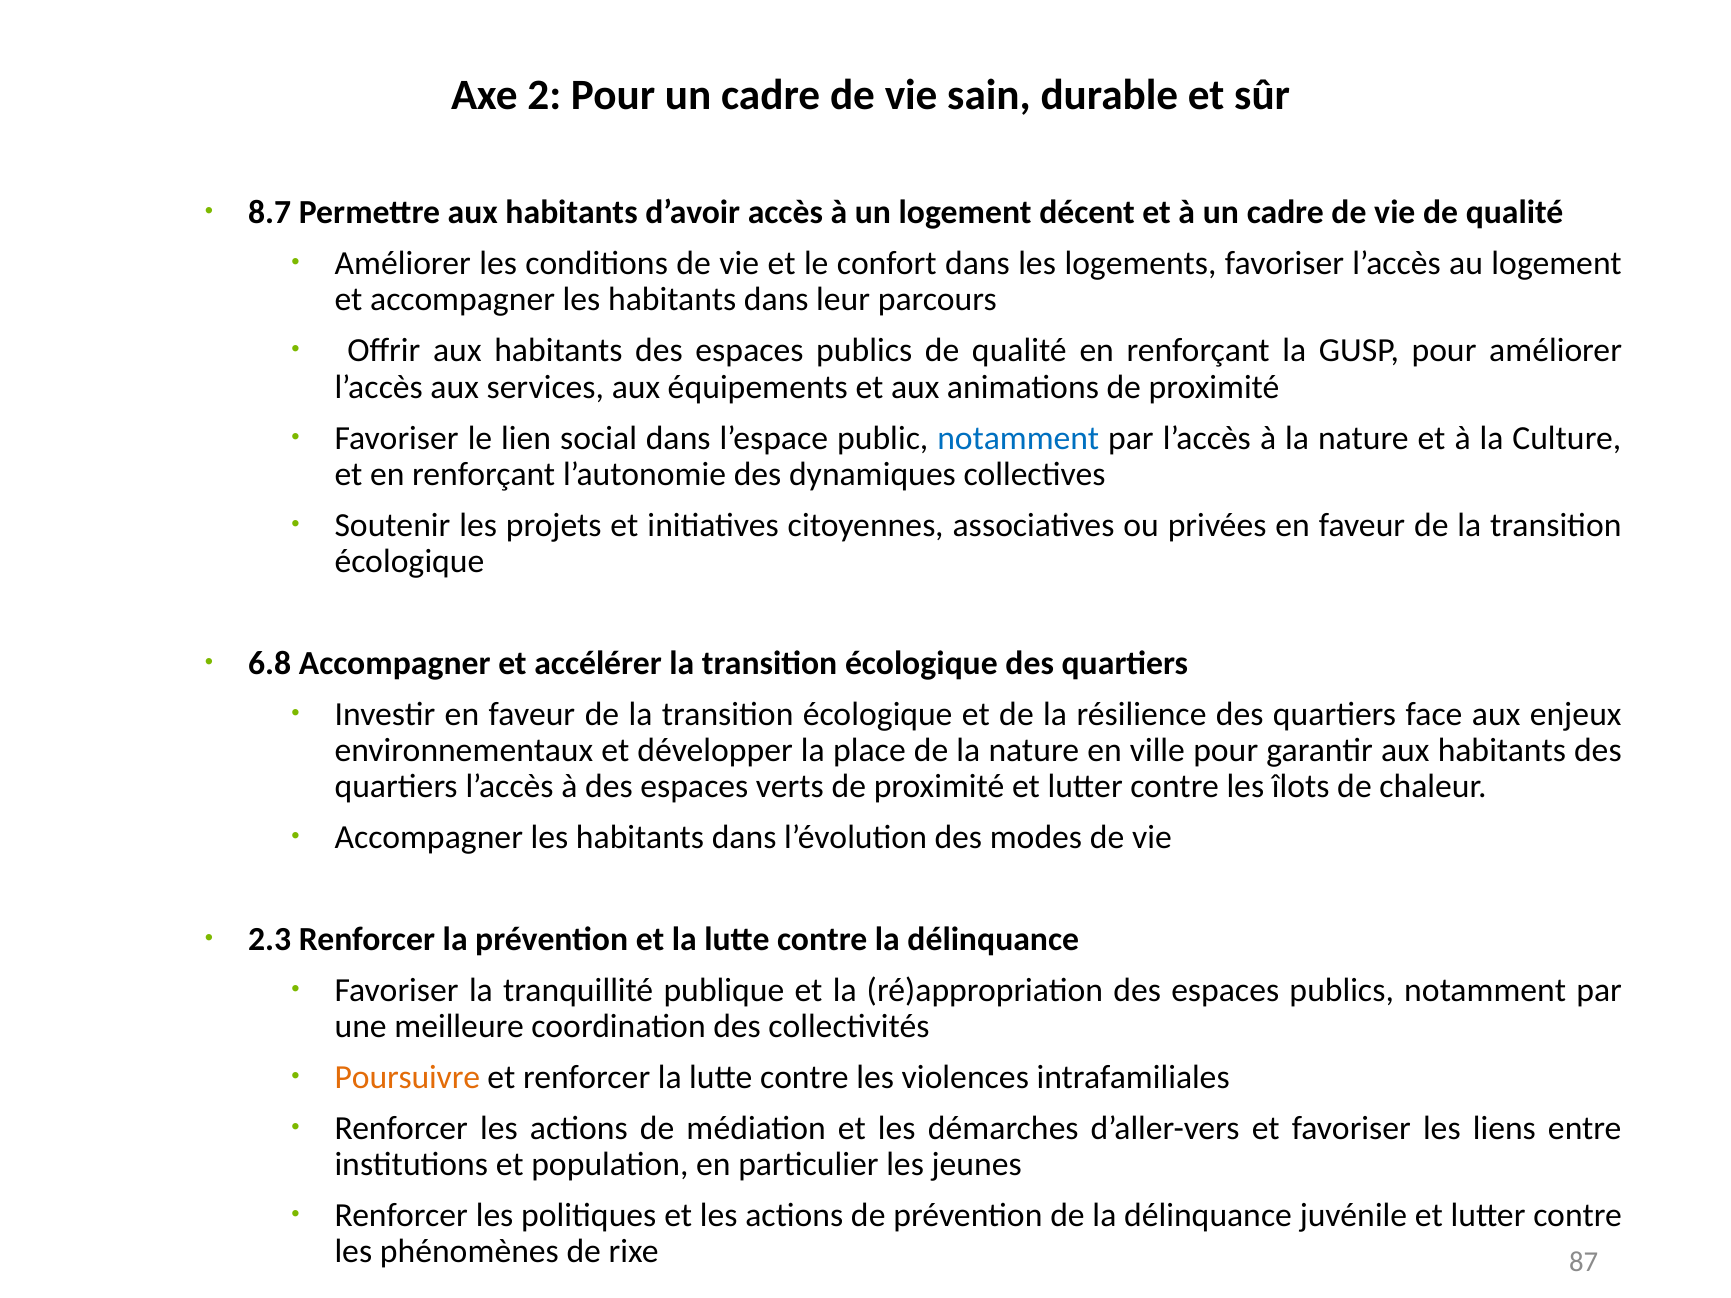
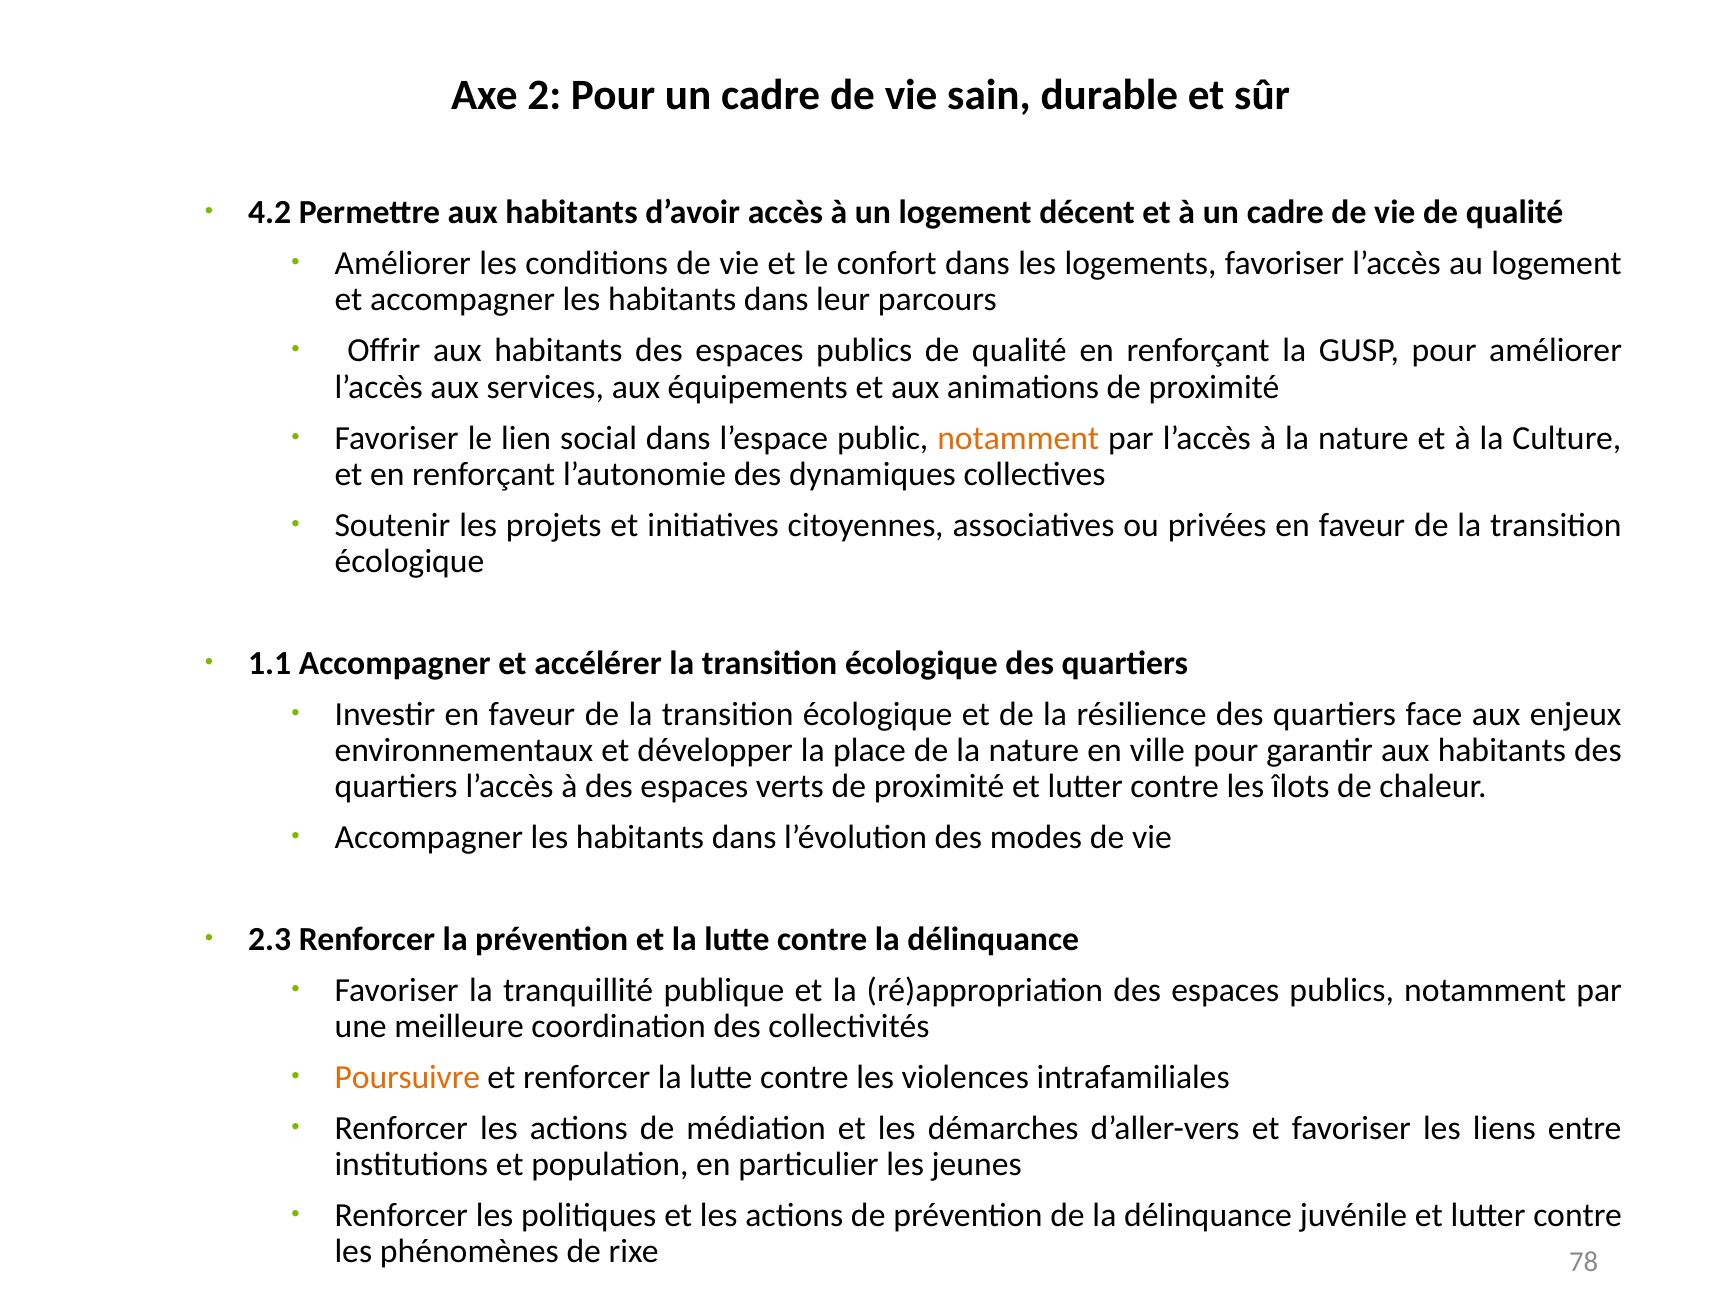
8.7: 8.7 -> 4.2
notamment at (1018, 438) colour: blue -> orange
6.8: 6.8 -> 1.1
87: 87 -> 78
